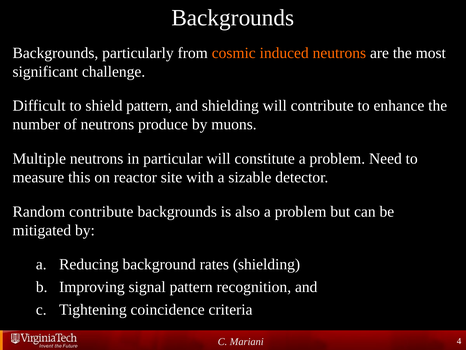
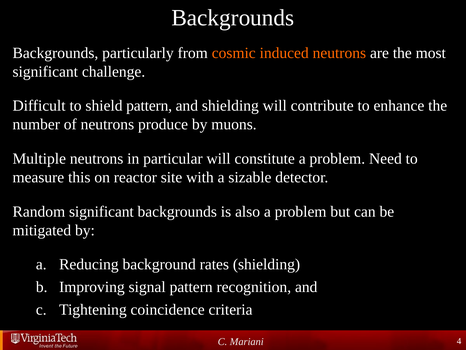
Random contribute: contribute -> significant
